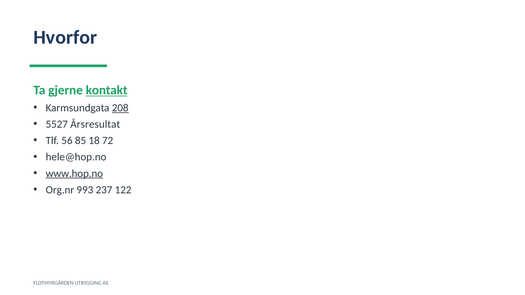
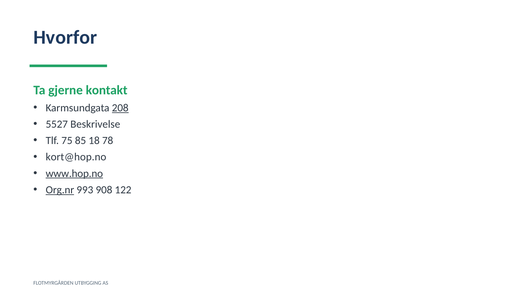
kontakt underline: present -> none
Årsresultat: Årsresultat -> Beskrivelse
56: 56 -> 75
72: 72 -> 78
hele@hop.no: hele@hop.no -> kort@hop.no
Org.nr underline: none -> present
237: 237 -> 908
